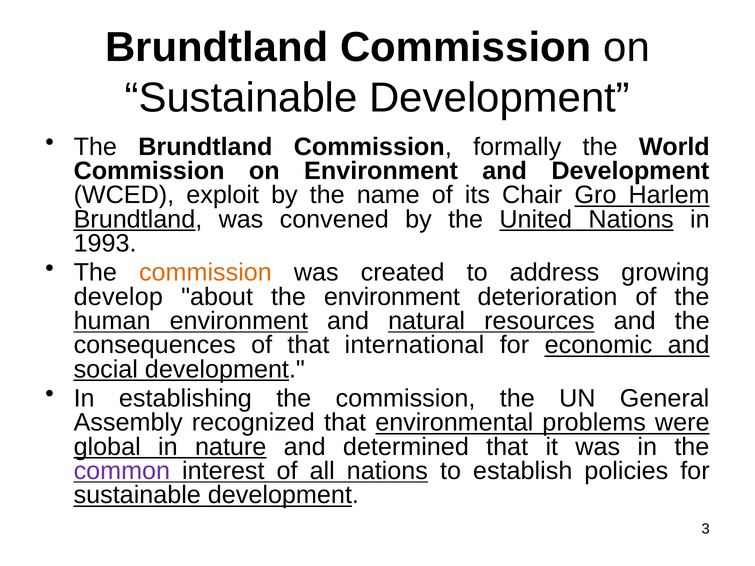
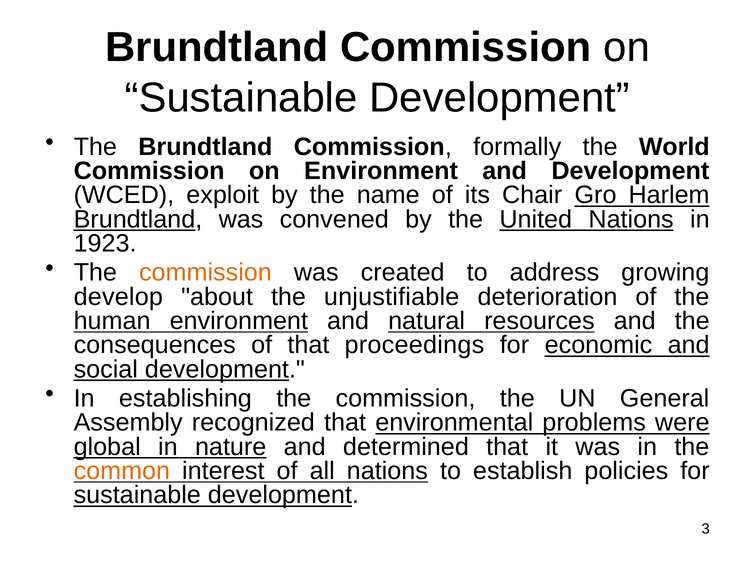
1993: 1993 -> 1923
the environment: environment -> unjustifiable
international: international -> proceedings
common colour: purple -> orange
